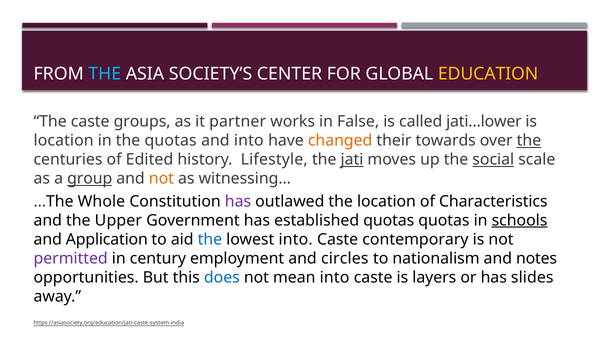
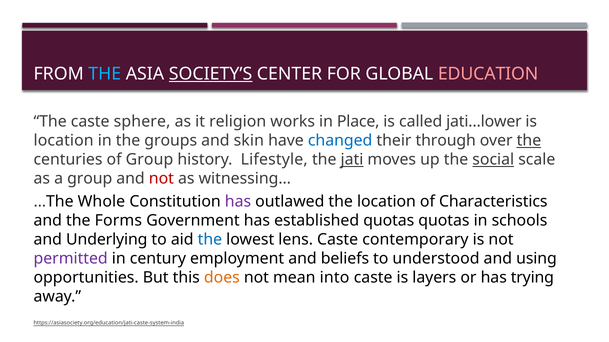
SOCIETY’S underline: none -> present
EDUCATION colour: yellow -> pink
groups: groups -> sphere
partner: partner -> religion
False: False -> Place
the quotas: quotas -> groups
and into: into -> skin
changed colour: orange -> blue
towards: towards -> through
of Edited: Edited -> Group
group at (90, 179) underline: present -> none
not at (161, 179) colour: orange -> red
Upper: Upper -> Forms
schools underline: present -> none
Application: Application -> Underlying
lowest into: into -> lens
circles: circles -> beliefs
nationalism: nationalism -> understood
notes: notes -> using
does colour: blue -> orange
slides: slides -> trying
